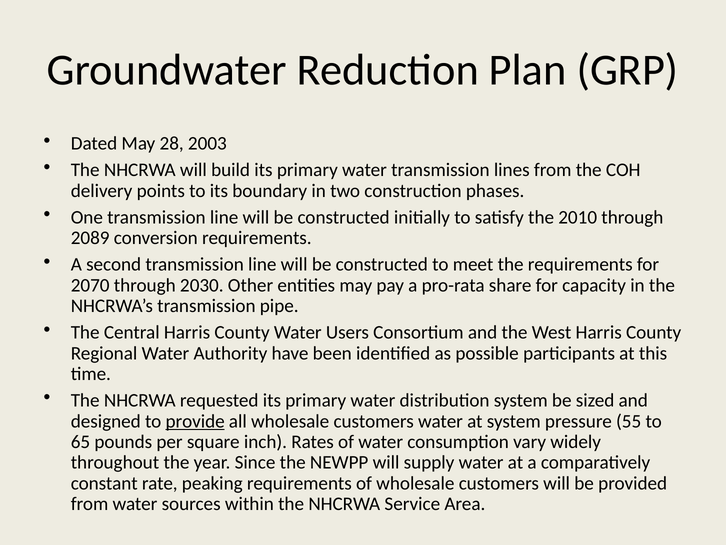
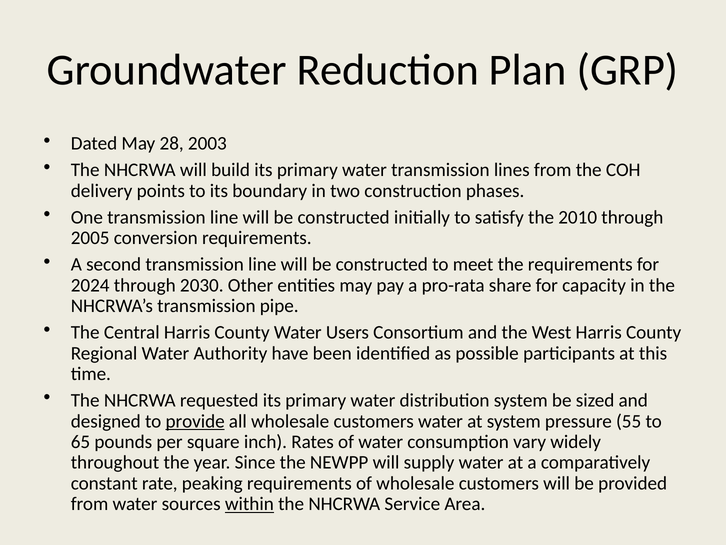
2089: 2089 -> 2005
2070: 2070 -> 2024
within underline: none -> present
